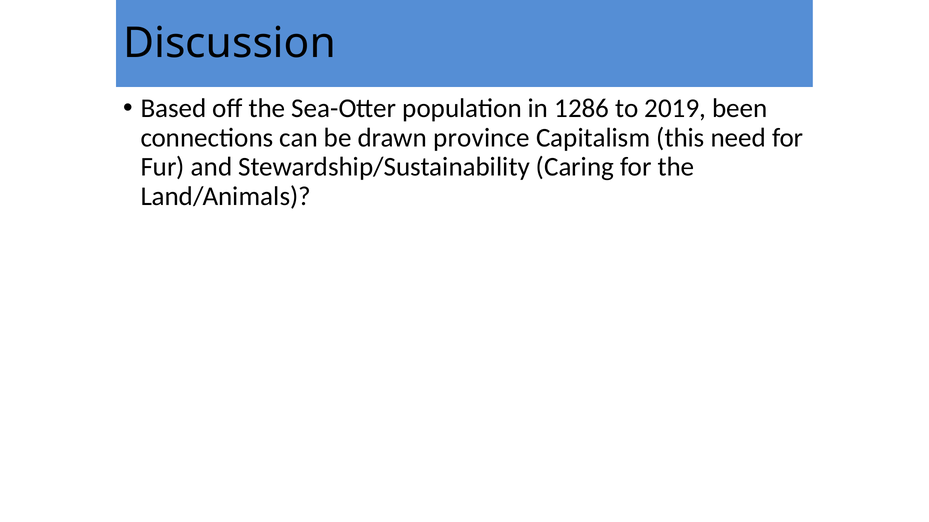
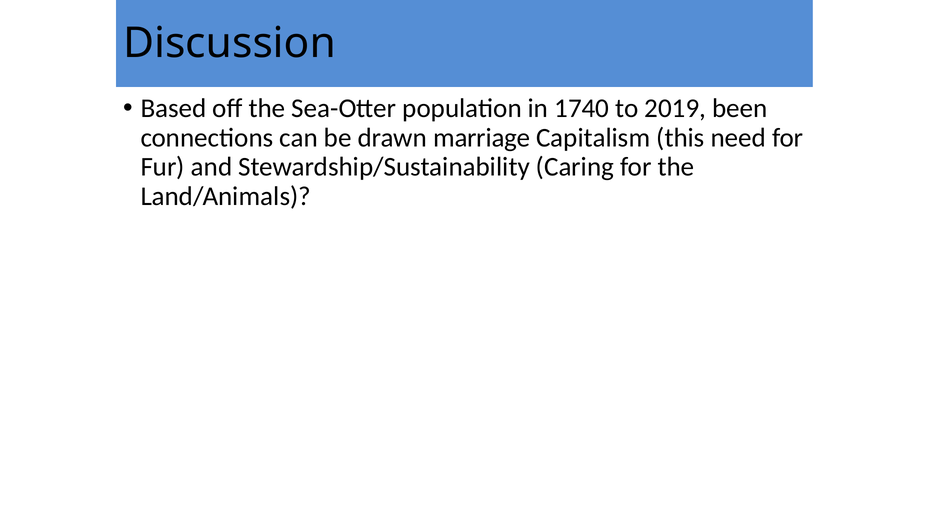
1286: 1286 -> 1740
province: province -> marriage
